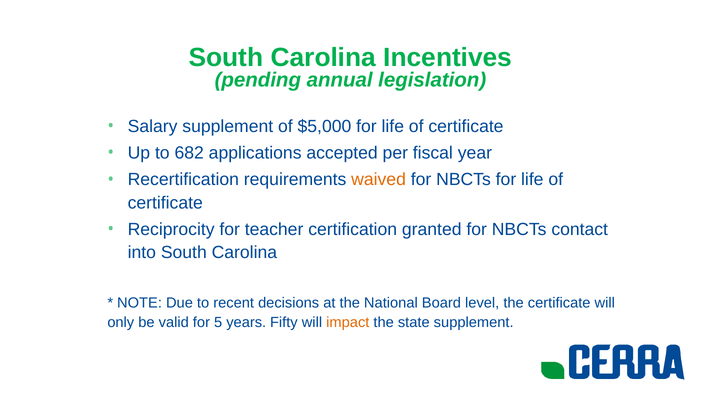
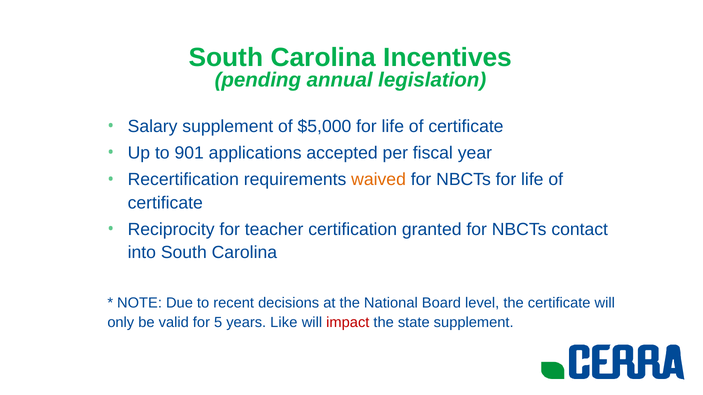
682: 682 -> 901
Fifty: Fifty -> Like
impact colour: orange -> red
